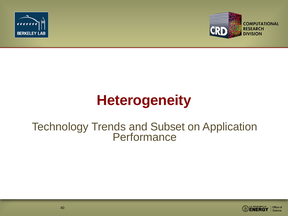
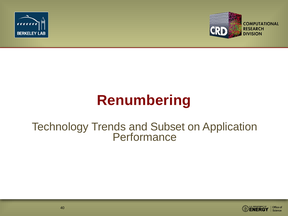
Heterogeneity: Heterogeneity -> Renumbering
